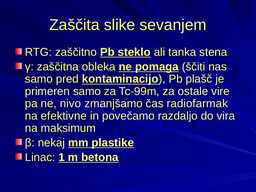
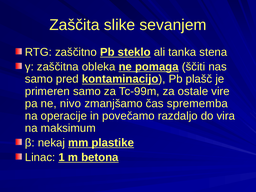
radiofarmak: radiofarmak -> sprememba
efektivne: efektivne -> operacije
